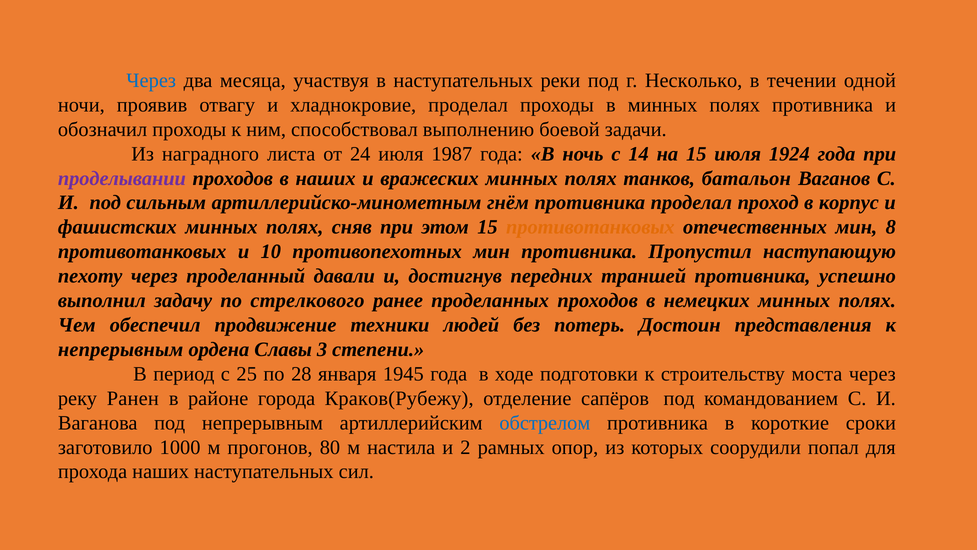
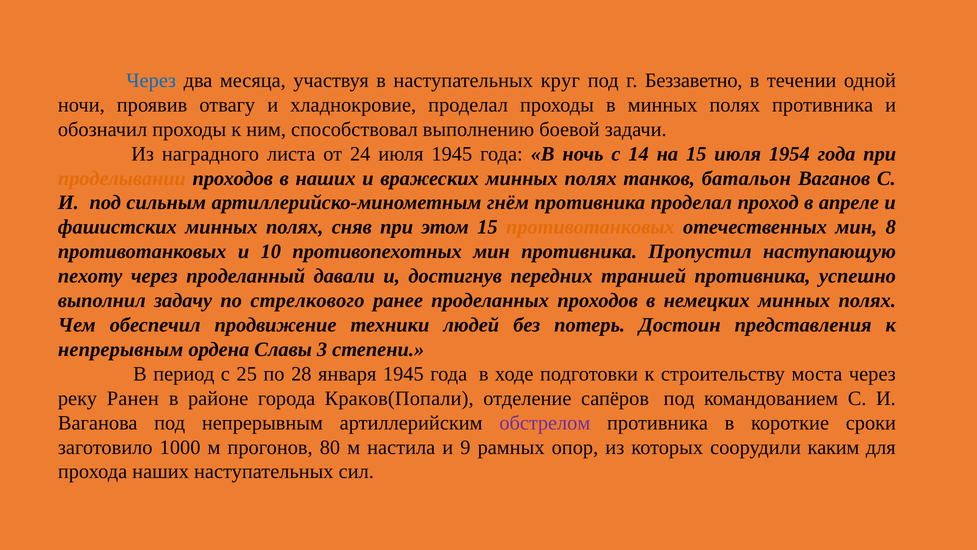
реки: реки -> круг
Несколько: Несколько -> Беззаветно
июля 1987: 1987 -> 1945
1924: 1924 -> 1954
проделывании colour: purple -> orange
корпус: корпус -> апреле
Краков(Рубежу: Краков(Рубежу -> Краков(Попали
обстрелом colour: blue -> purple
2: 2 -> 9
попал: попал -> каким
